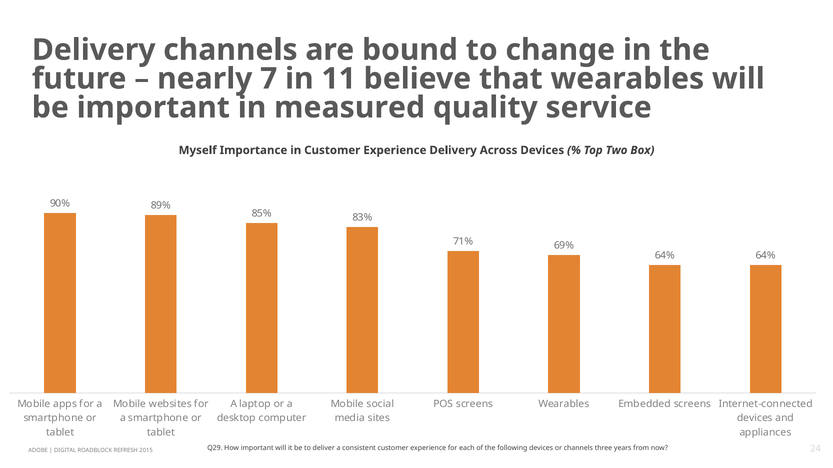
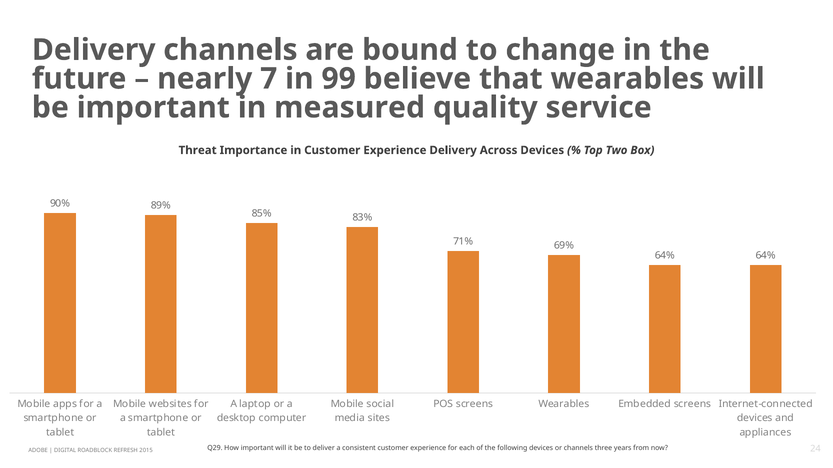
11: 11 -> 99
Myself: Myself -> Threat
